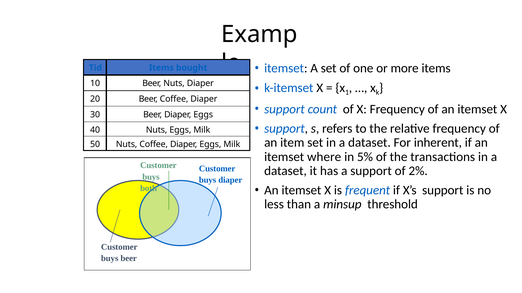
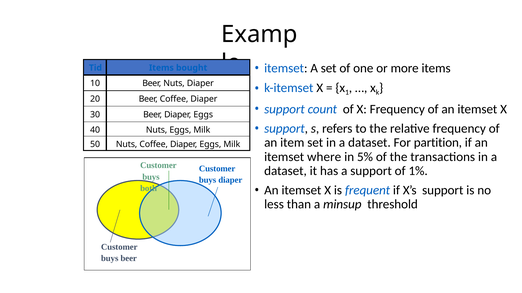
inherent: inherent -> partition
2%: 2% -> 1%
